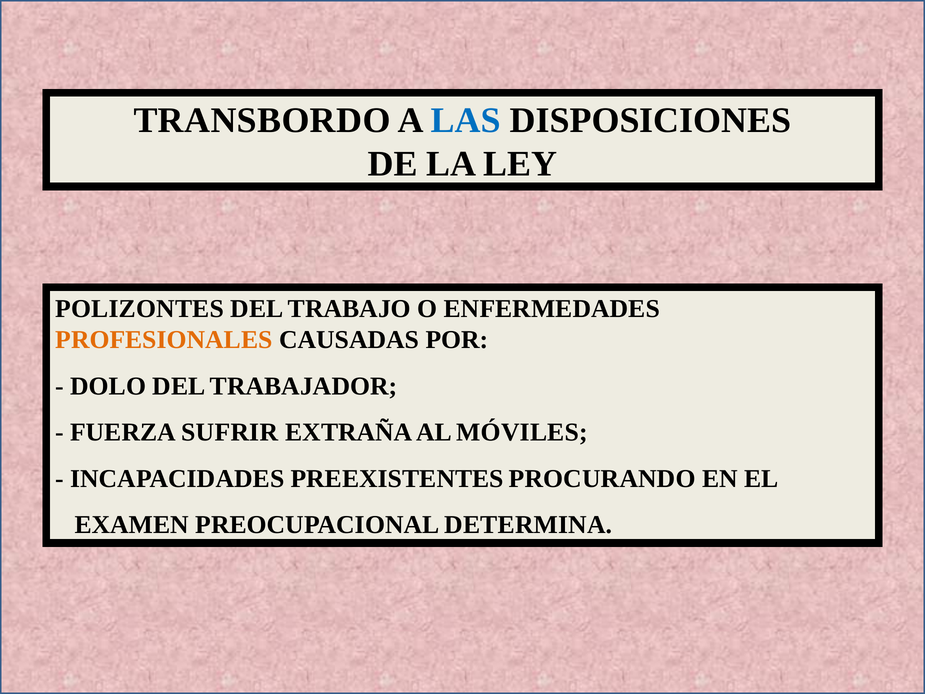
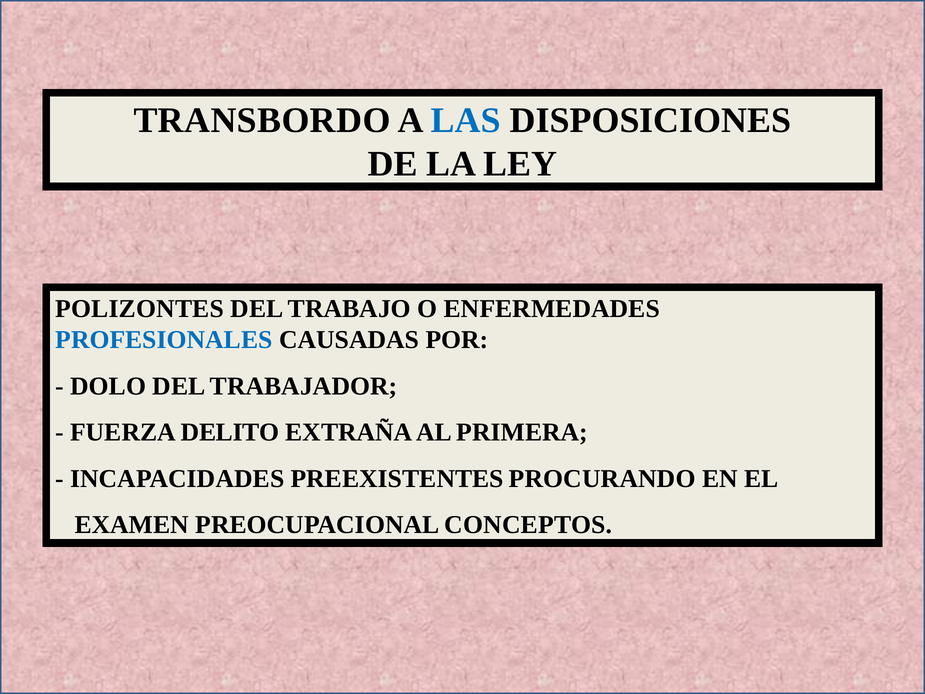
PROFESIONALES colour: orange -> blue
SUFRIR: SUFRIR -> DELITO
MÓVILES: MÓVILES -> PRIMERA
DETERMINA: DETERMINA -> CONCEPTOS
